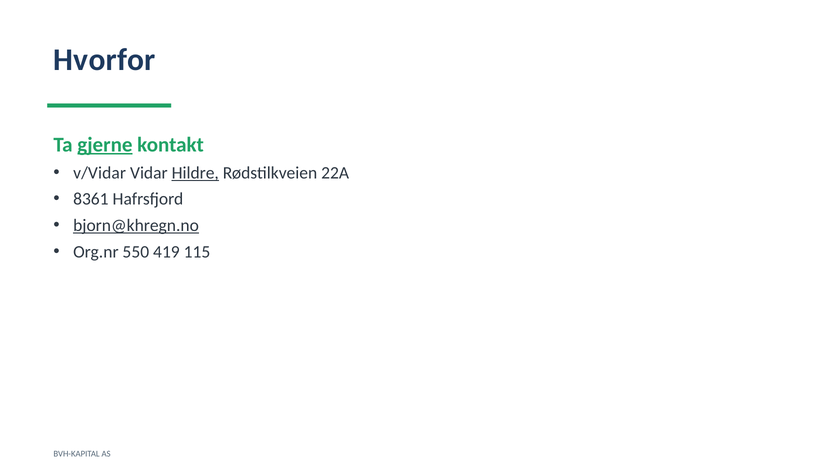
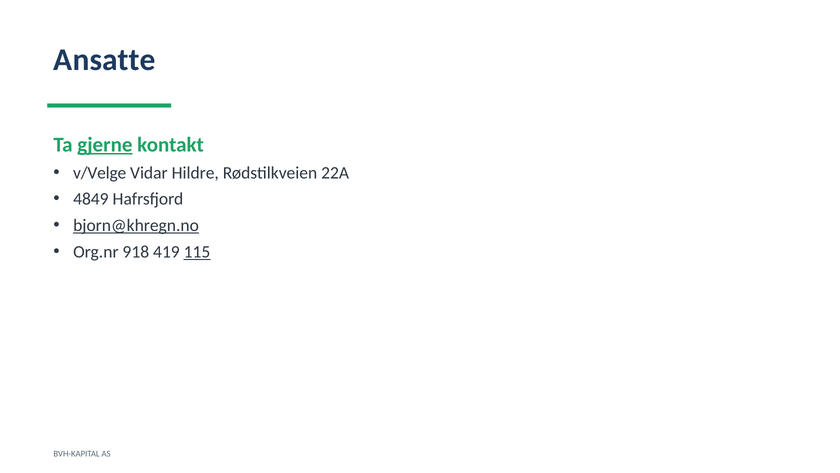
Hvorfor: Hvorfor -> Ansatte
v/Vidar: v/Vidar -> v/Velge
Hildre underline: present -> none
8361: 8361 -> 4849
550: 550 -> 918
115 underline: none -> present
